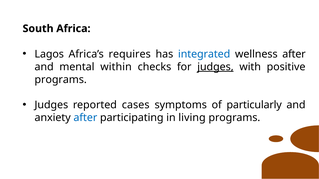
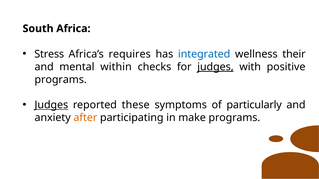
Lagos: Lagos -> Stress
wellness after: after -> their
Judges at (51, 105) underline: none -> present
cases: cases -> these
after at (85, 118) colour: blue -> orange
living: living -> make
